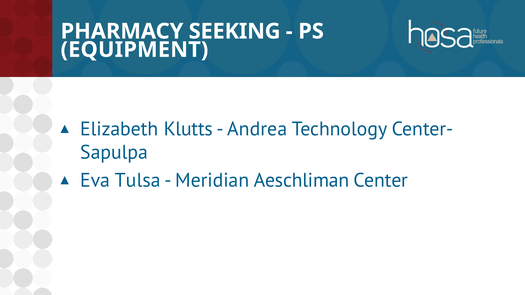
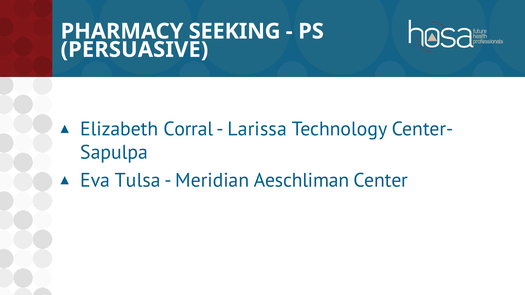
EQUIPMENT: EQUIPMENT -> PERSUASIVE
Klutts: Klutts -> Corral
Andrea: Andrea -> Larissa
